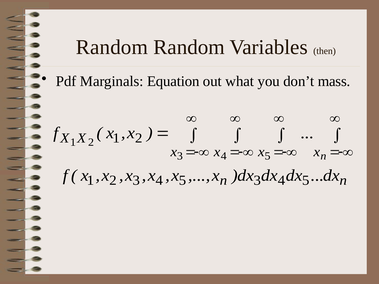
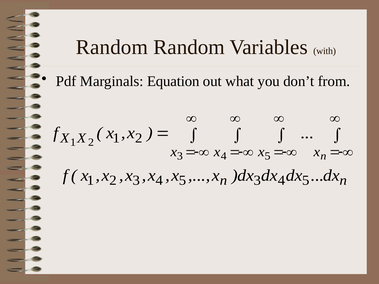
then: then -> with
mass: mass -> from
